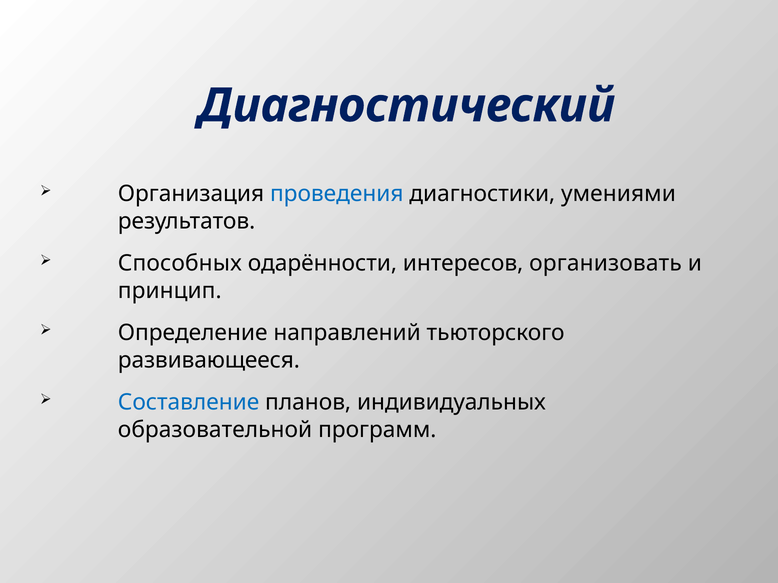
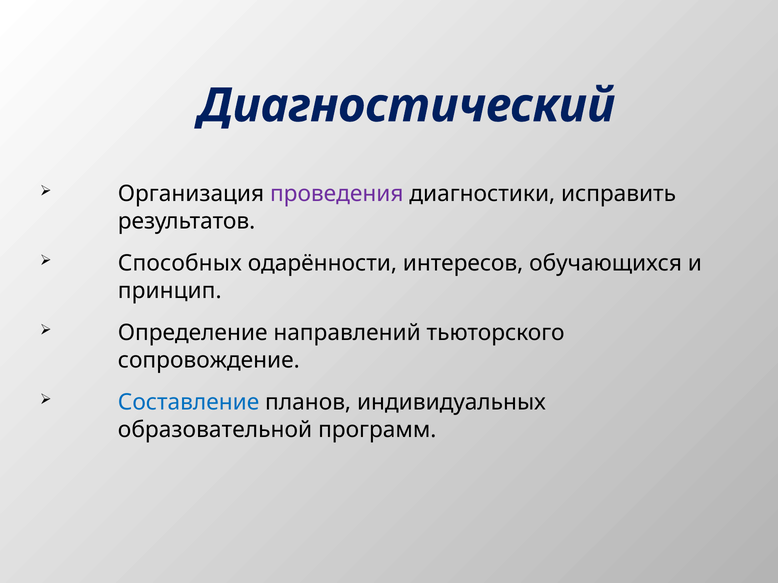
проведения colour: blue -> purple
умениями: умениями -> исправить
организовать: организовать -> обучающихся
развивающееся: развивающееся -> сопровождение
